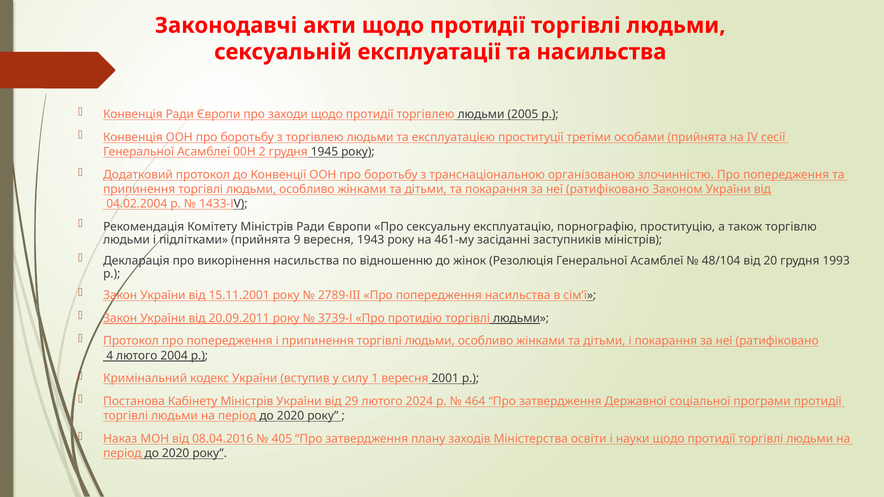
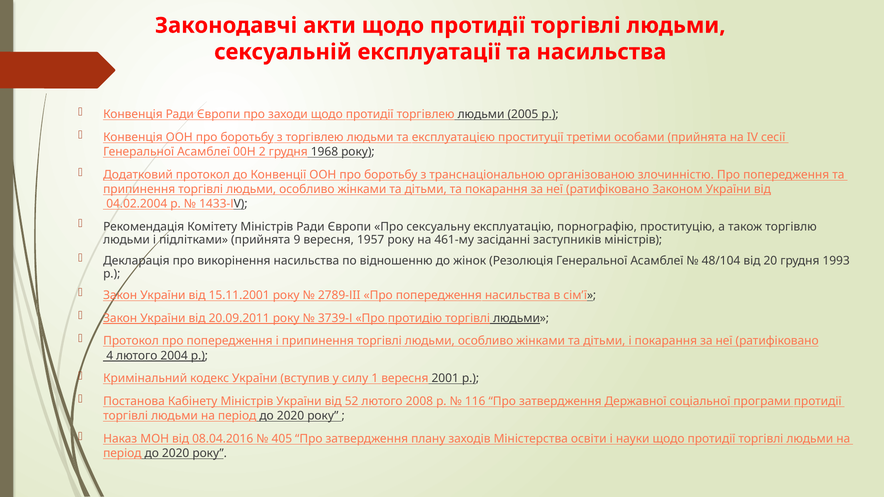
1945: 1945 -> 1968
1943: 1943 -> 1957
29: 29 -> 52
2024: 2024 -> 2008
464: 464 -> 116
